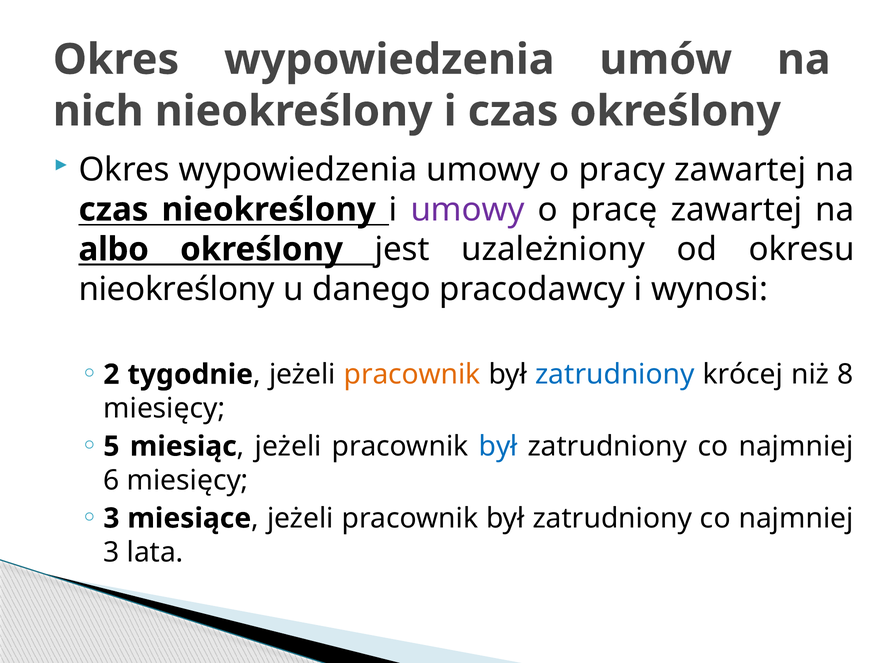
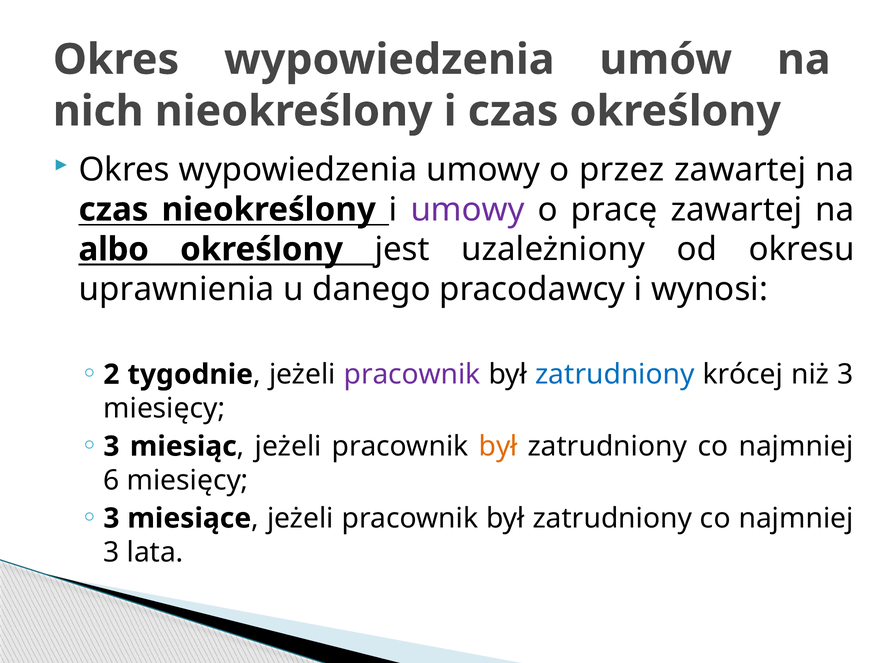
pracy: pracy -> przez
nieokreślony at (177, 289): nieokreślony -> uprawnienia
pracownik at (412, 374) colour: orange -> purple
niż 8: 8 -> 3
5 at (111, 446): 5 -> 3
był at (498, 446) colour: blue -> orange
